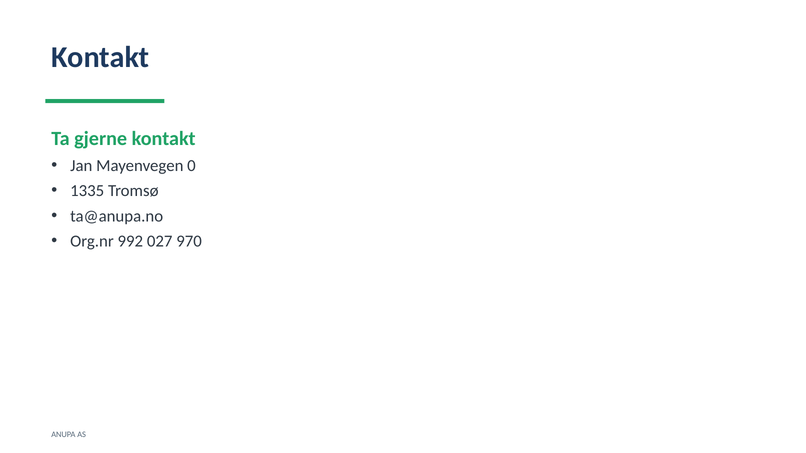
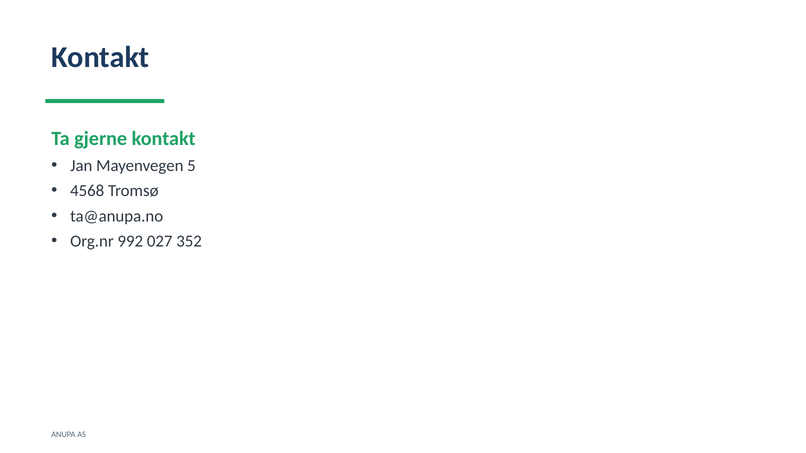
0: 0 -> 5
1335: 1335 -> 4568
970: 970 -> 352
